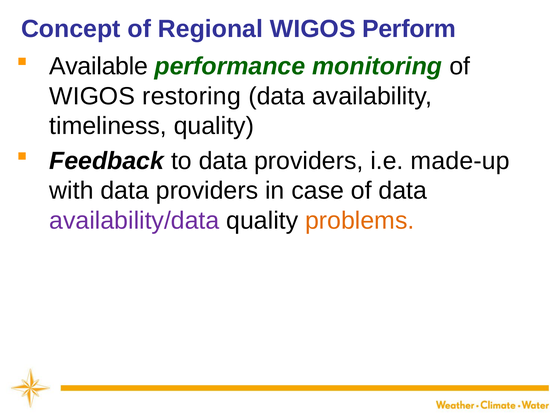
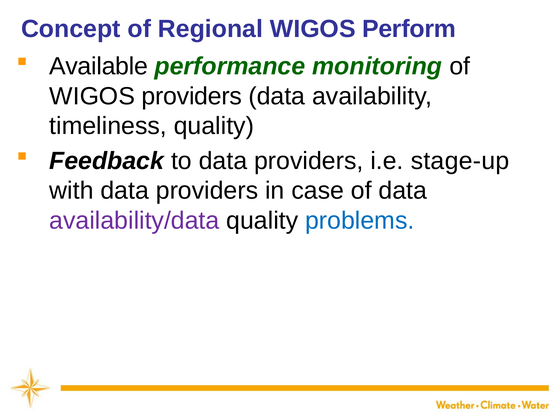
WIGOS restoring: restoring -> providers
made-up: made-up -> stage-up
problems colour: orange -> blue
